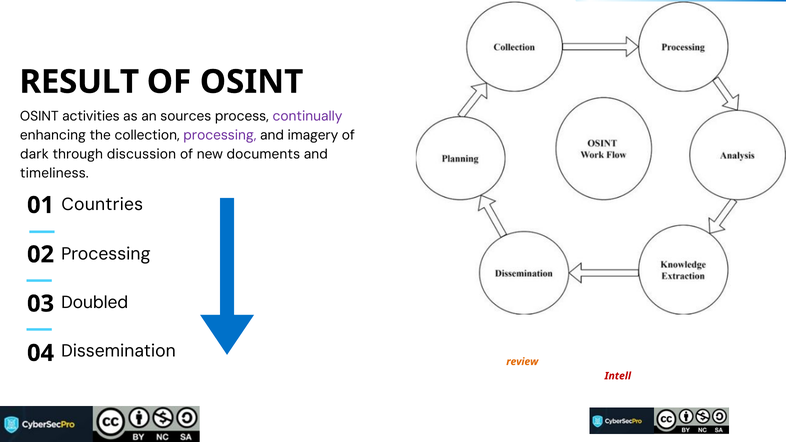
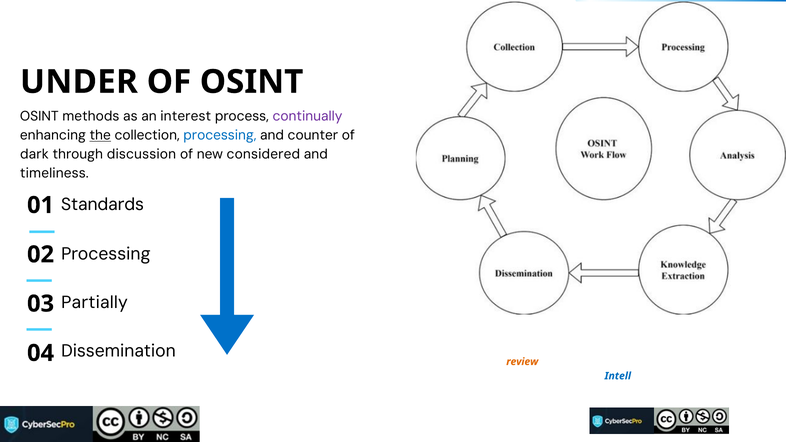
RESULT: RESULT -> UNDER
activities: activities -> methods
sources: sources -> interest
the at (100, 135) underline: none -> present
processing at (220, 135) colour: purple -> blue
imagery: imagery -> counter
documents: documents -> considered
Countries: Countries -> Standards
Doubled: Doubled -> Partially
Intell colour: red -> blue
